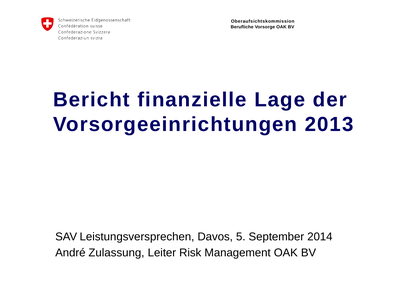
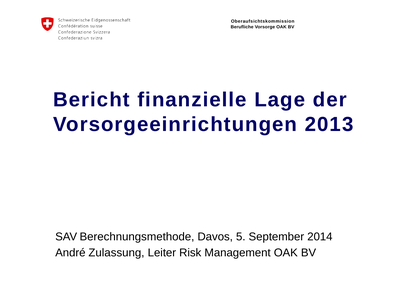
Leistungsversprechen: Leistungsversprechen -> Berechnungsmethode
